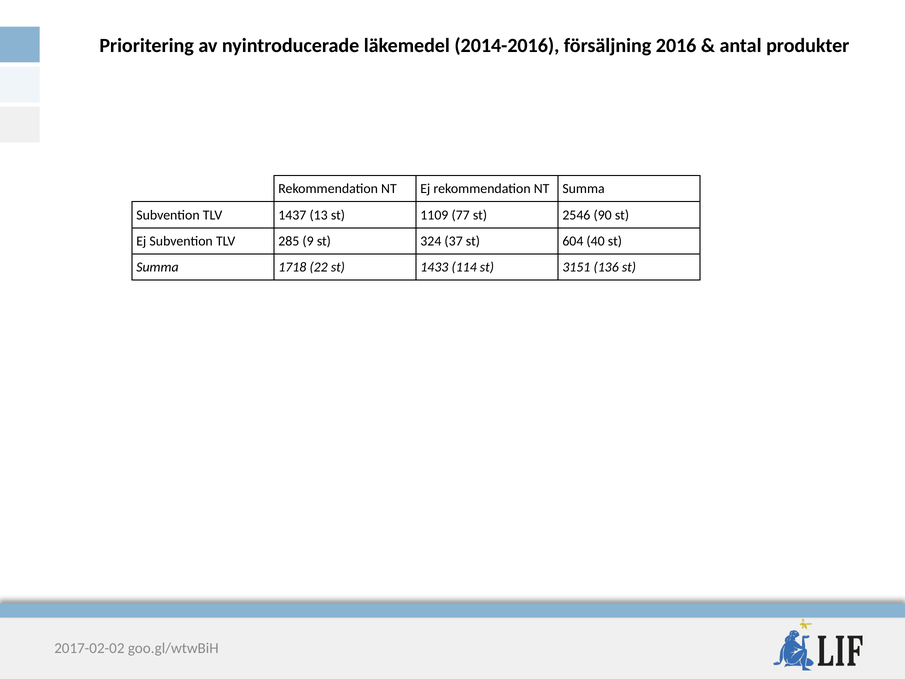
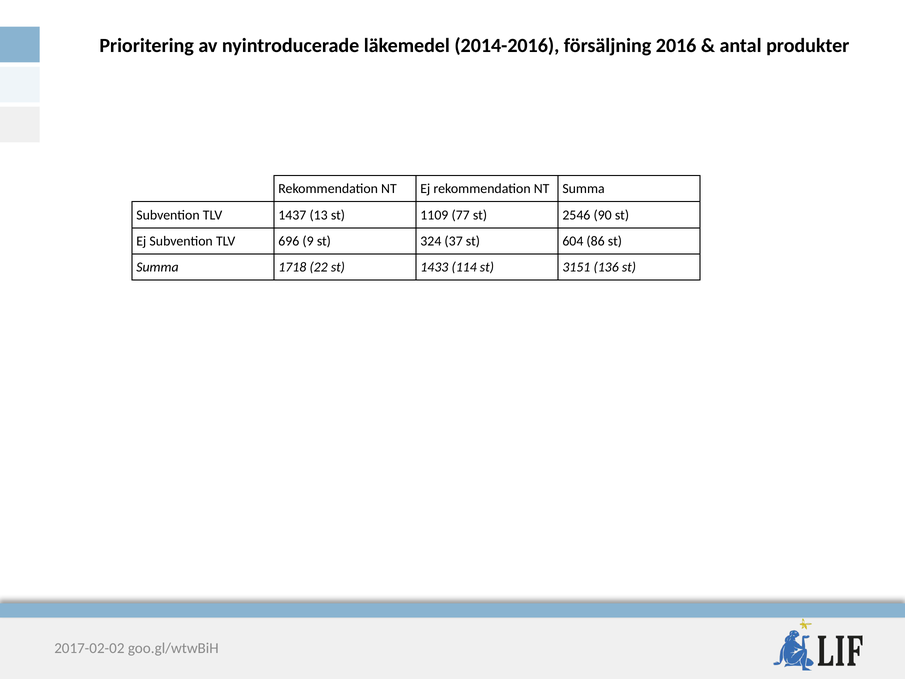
285: 285 -> 696
40: 40 -> 86
